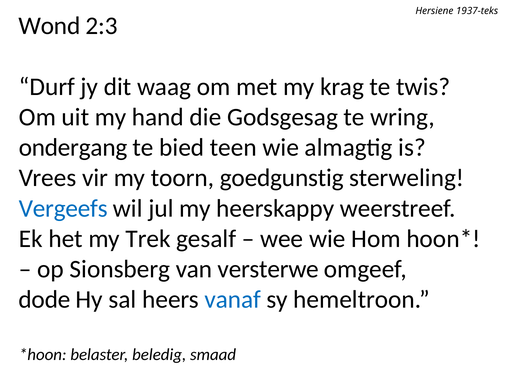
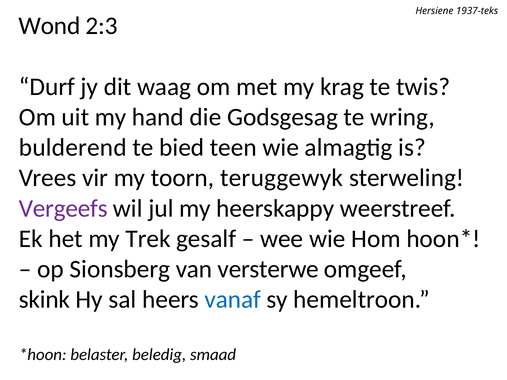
ondergang: ondergang -> bulderend
goedgunstig: goedgunstig -> teruggewyk
Vergeefs colour: blue -> purple
dode: dode -> skink
